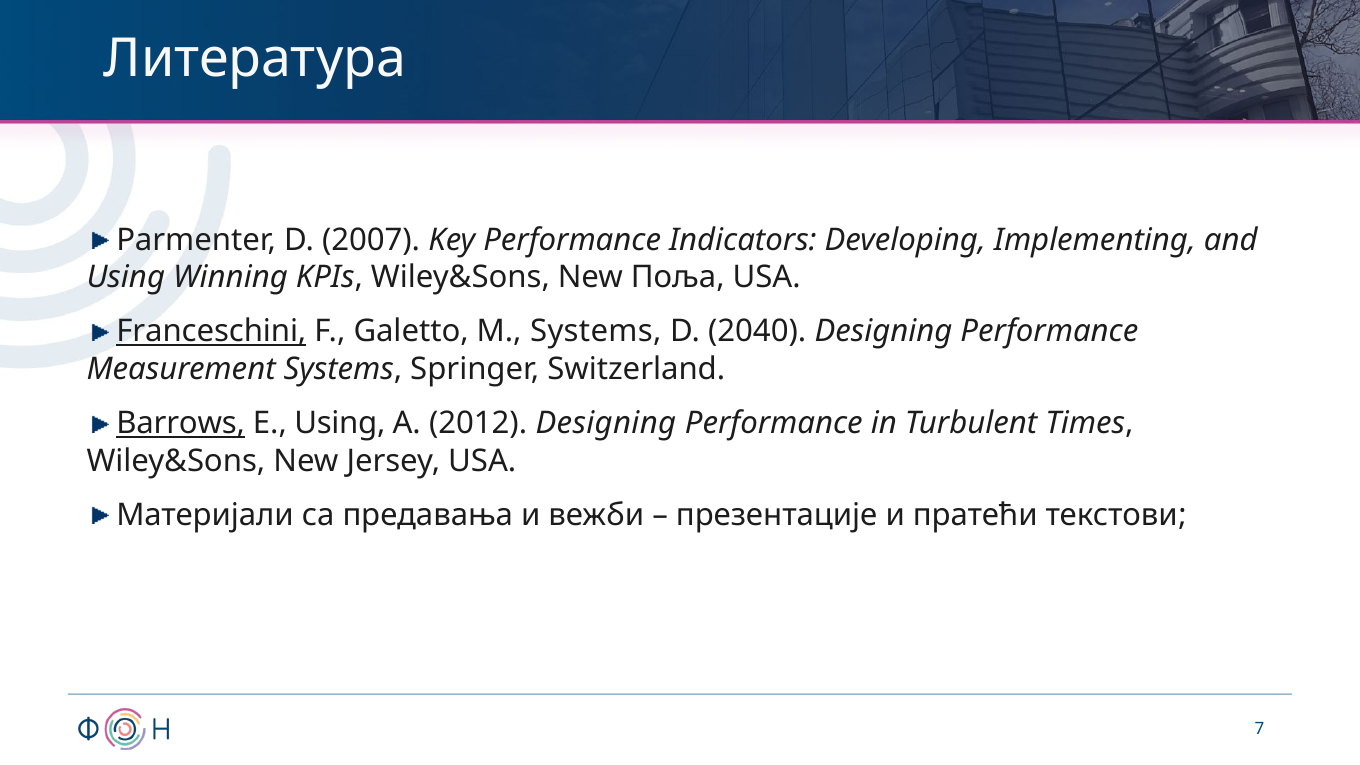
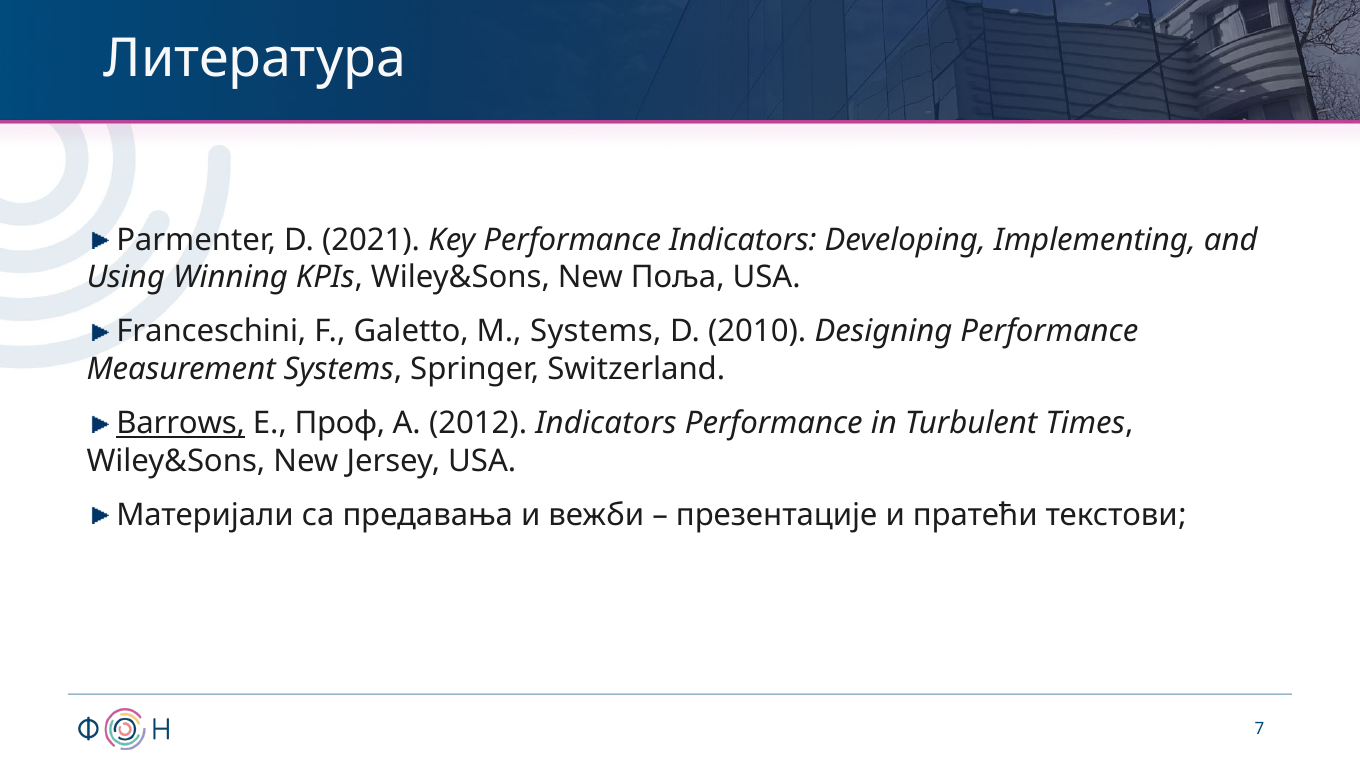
2007: 2007 -> 2021
Franceschini underline: present -> none
2040: 2040 -> 2010
E Using: Using -> Прoф
2012 Designing: Designing -> Indicators
